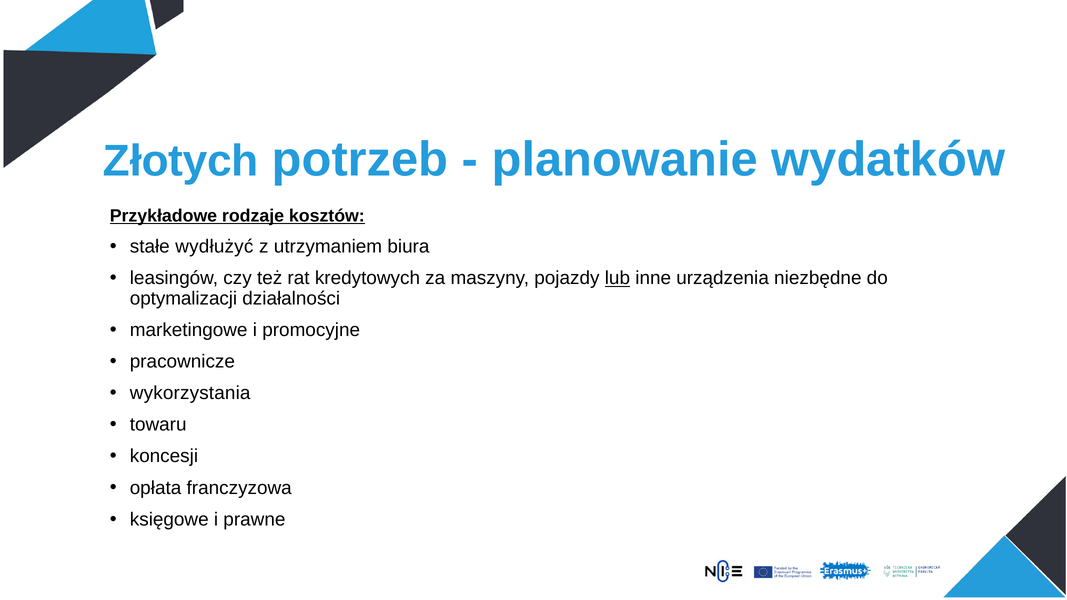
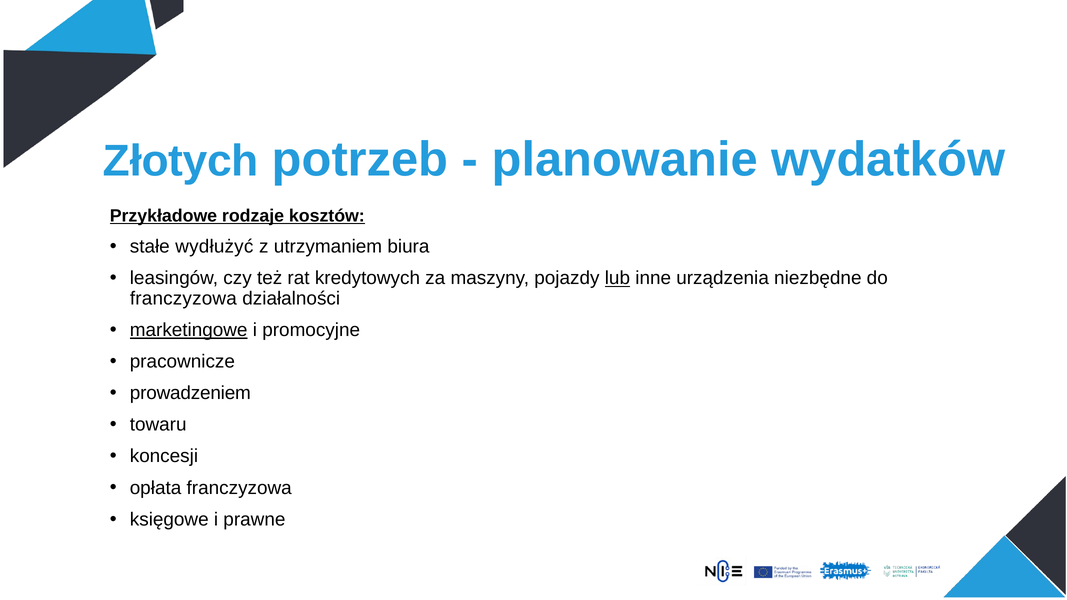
optymalizacji at (183, 299): optymalizacji -> franczyzowa
marketingowe underline: none -> present
wykorzystania: wykorzystania -> prowadzeniem
